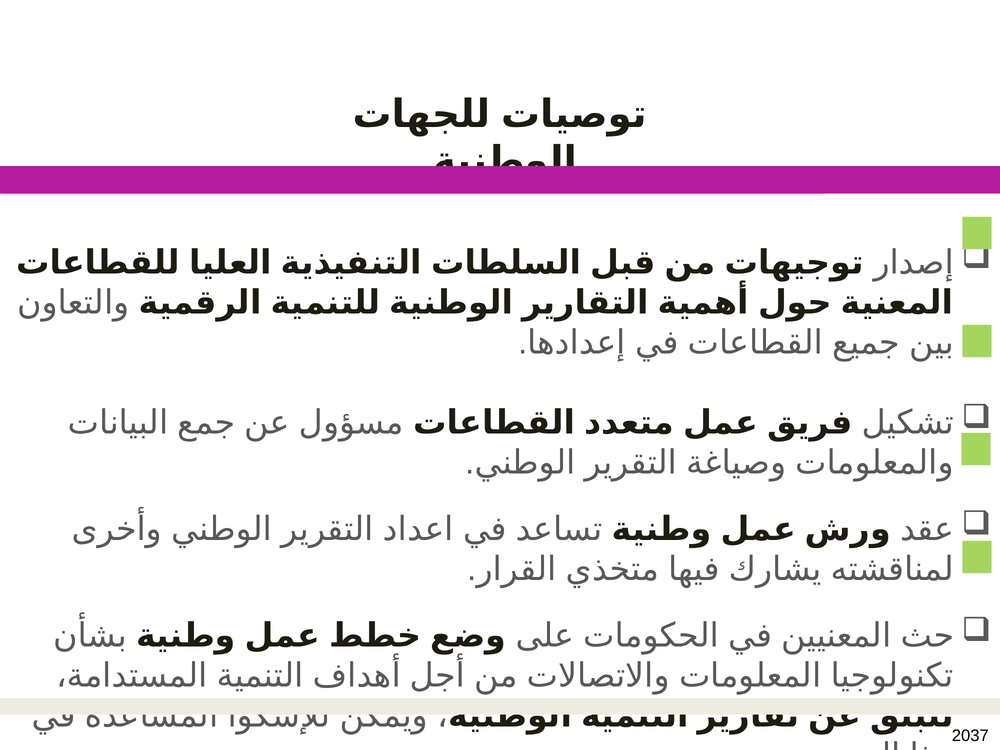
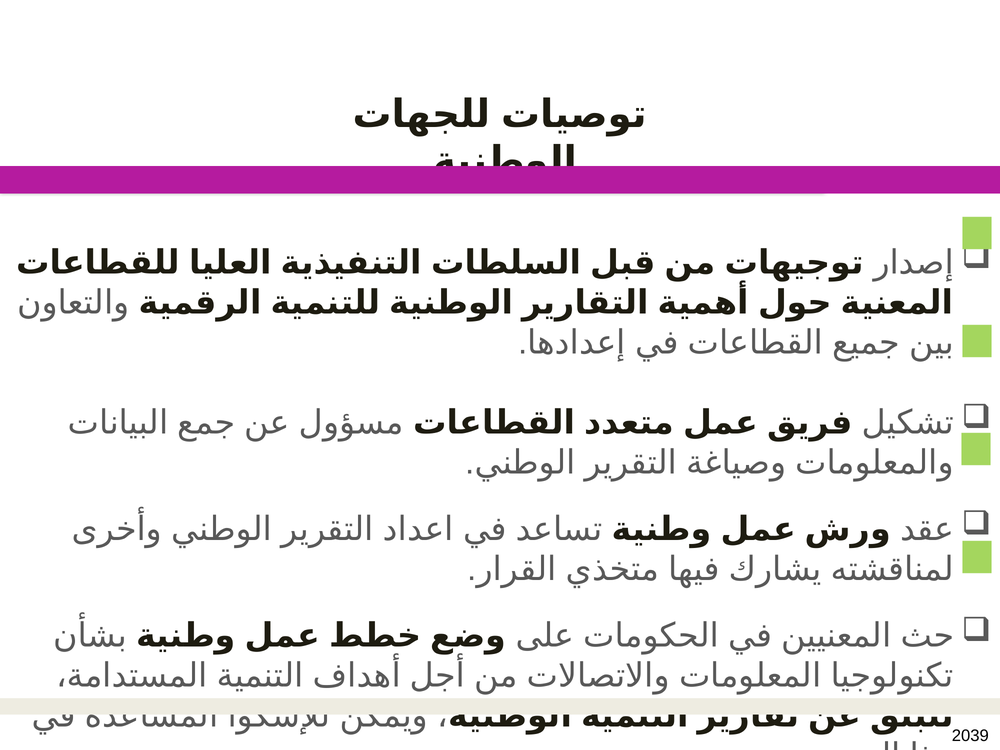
2037: 2037 -> 2039
